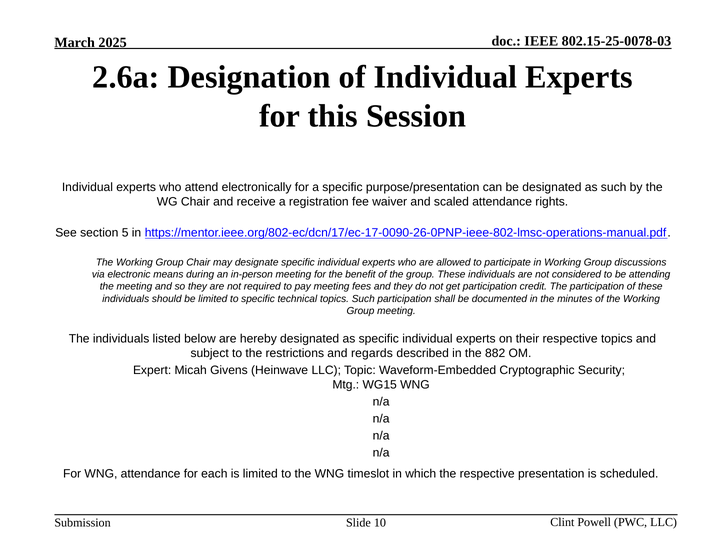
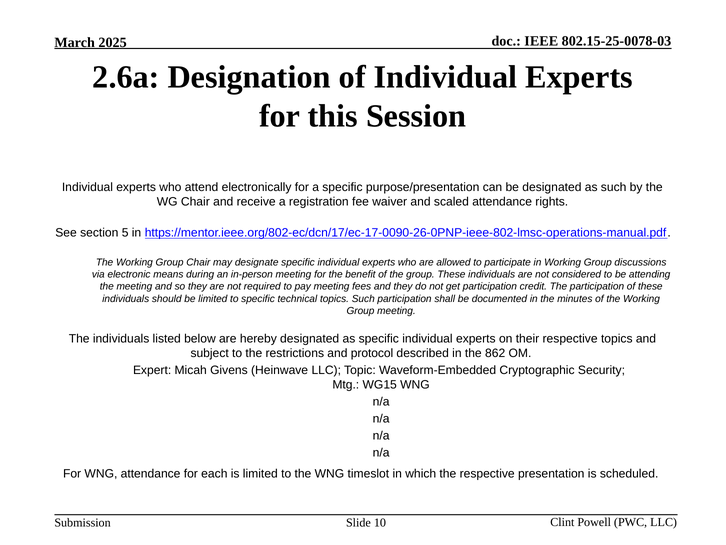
regards: regards -> protocol
882: 882 -> 862
